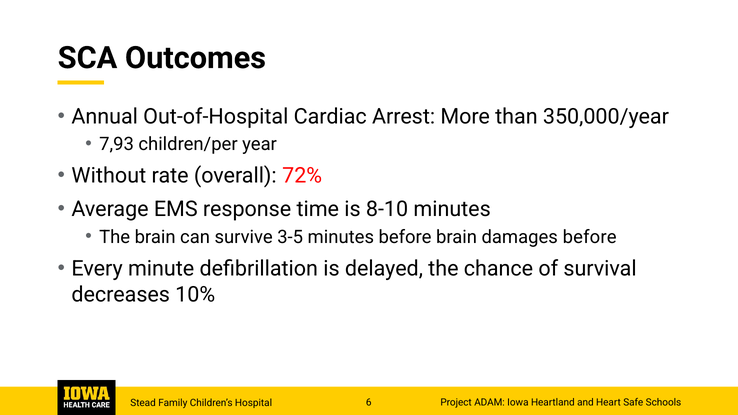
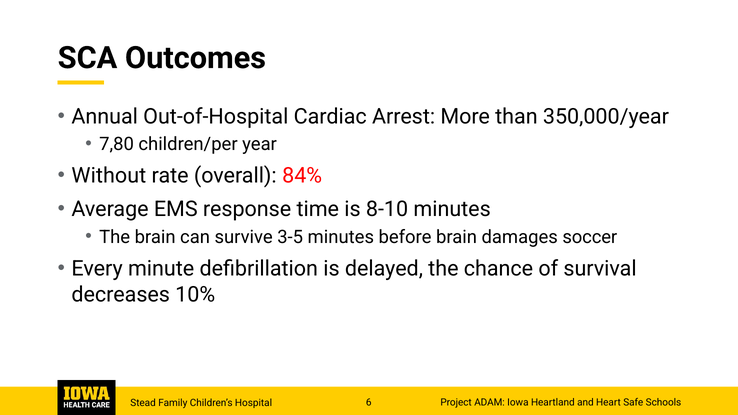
7,93: 7,93 -> 7,80
72%: 72% -> 84%
damages before: before -> soccer
